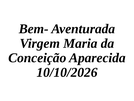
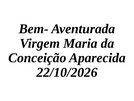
10/10/2026: 10/10/2026 -> 22/10/2026
